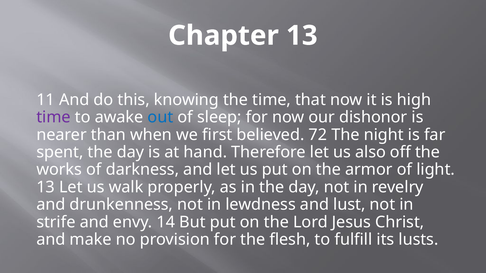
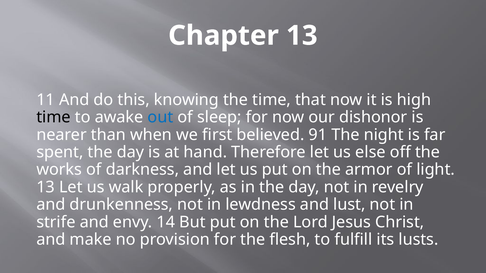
time at (54, 117) colour: purple -> black
72: 72 -> 91
also: also -> else
